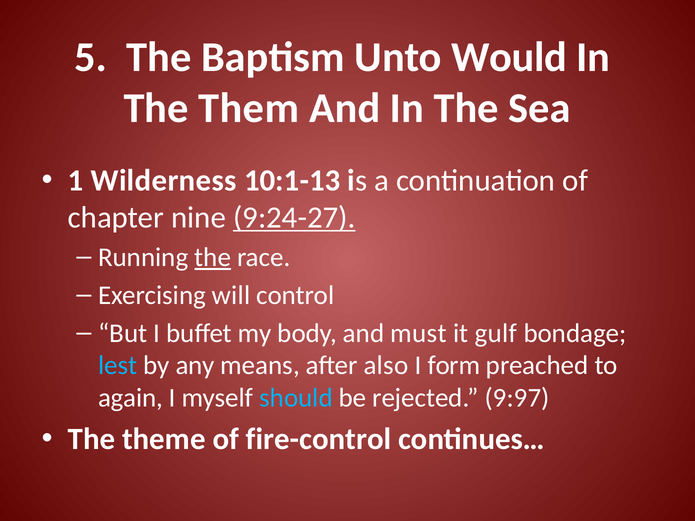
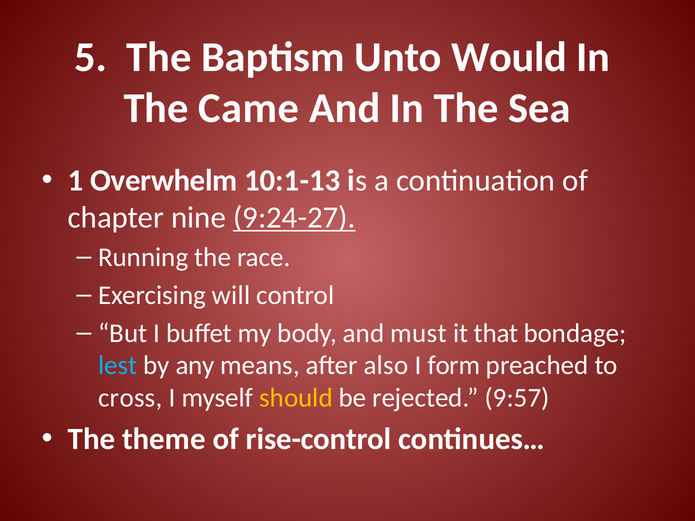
Them: Them -> Came
Wilderness: Wilderness -> Overwhelm
the at (213, 258) underline: present -> none
gulf: gulf -> that
again: again -> cross
should colour: light blue -> yellow
9:97: 9:97 -> 9:57
fire-control: fire-control -> rise-control
